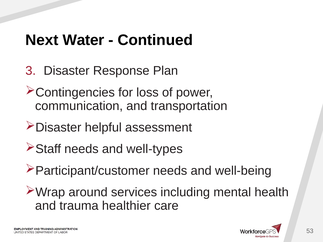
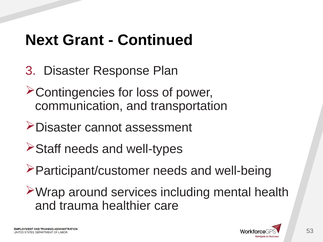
Water: Water -> Grant
helpful: helpful -> cannot
